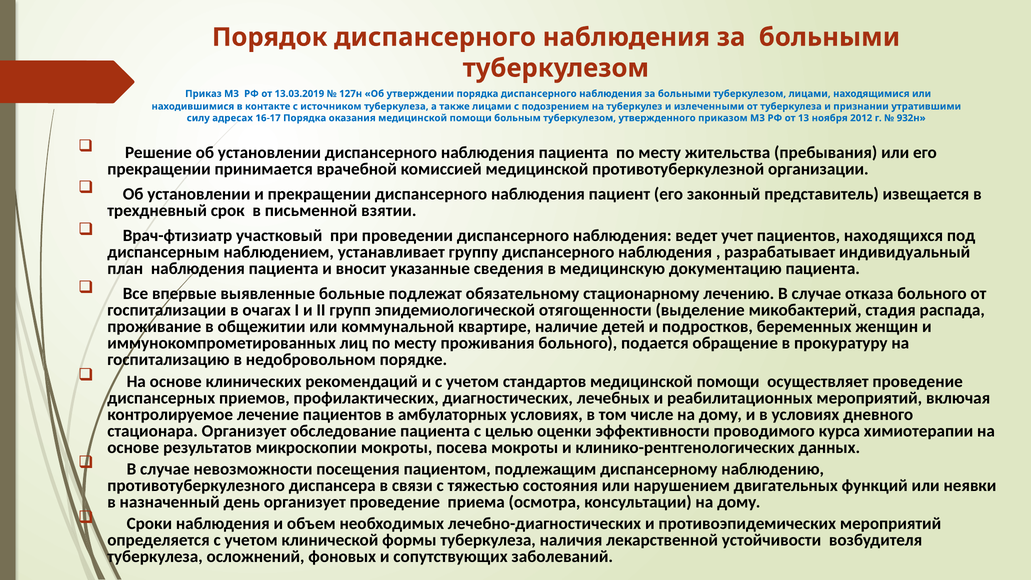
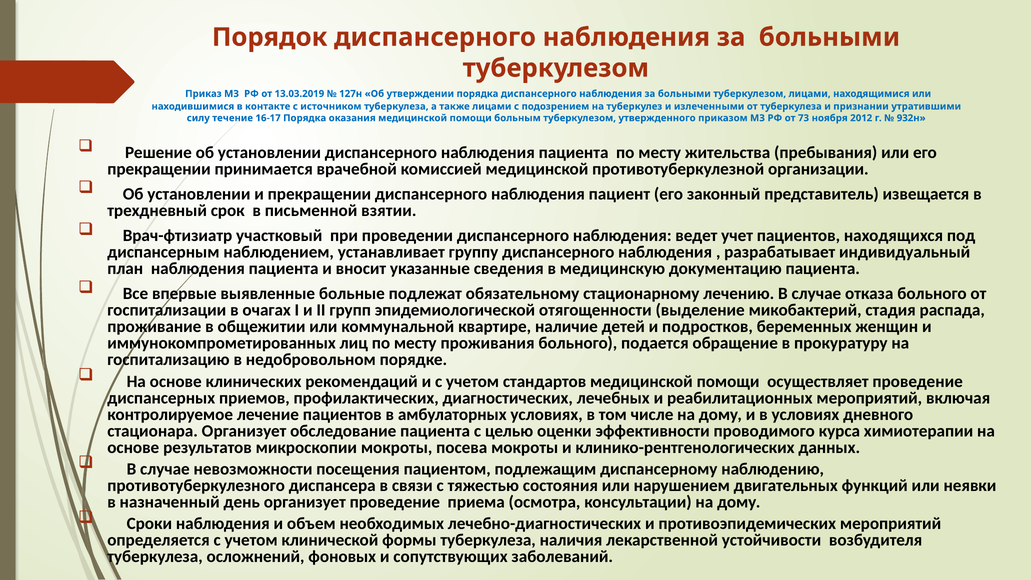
адресах: адресах -> течение
13: 13 -> 73
